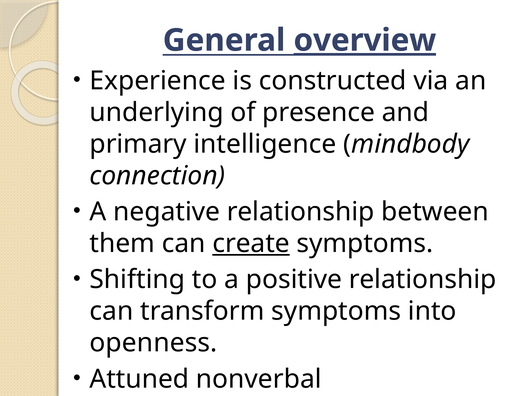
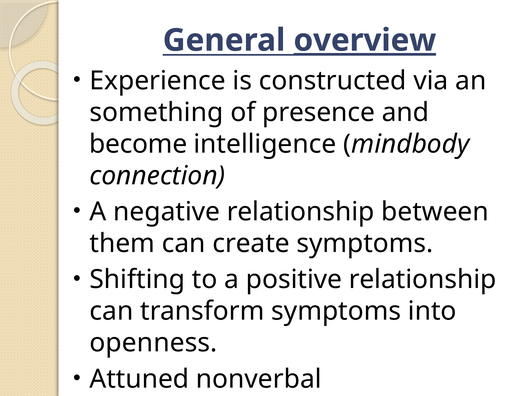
underlying at (157, 112): underlying -> something
primary: primary -> become
create underline: present -> none
